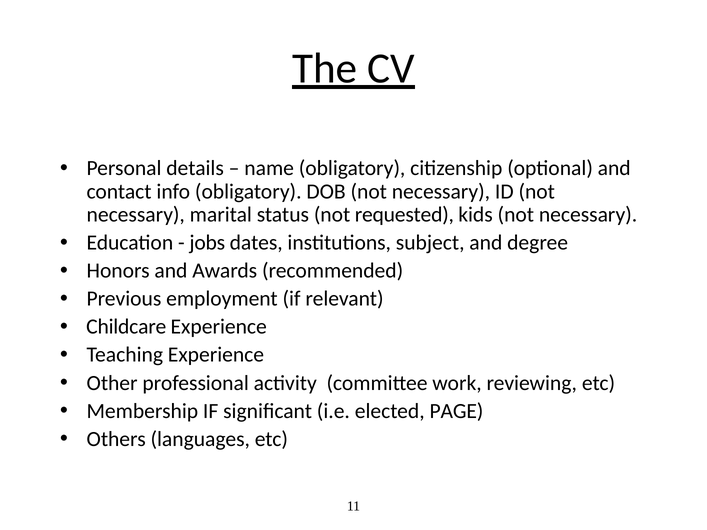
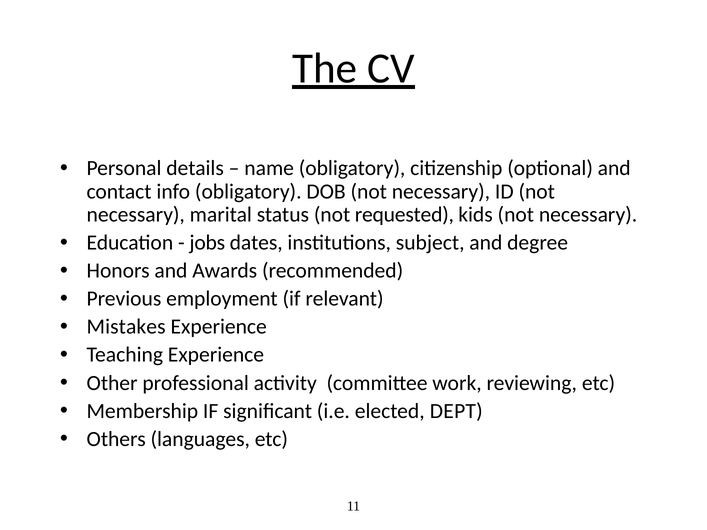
Childcare: Childcare -> Mistakes
PAGE: PAGE -> DEPT
